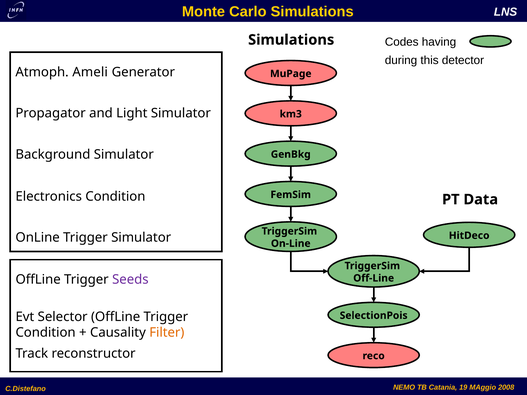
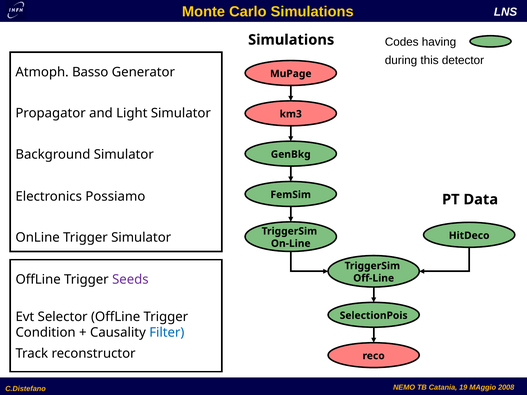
Ameli: Ameli -> Basso
Electronics Condition: Condition -> Possiamo
Filter colour: orange -> blue
